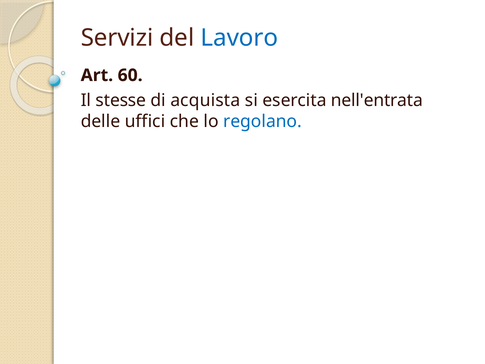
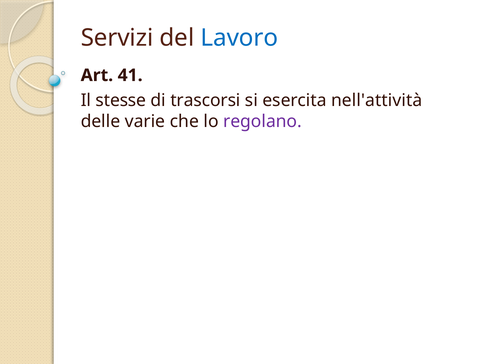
60: 60 -> 41
acquista: acquista -> trascorsi
nell'entrata: nell'entrata -> nell'attività
uffici: uffici -> varie
regolano colour: blue -> purple
